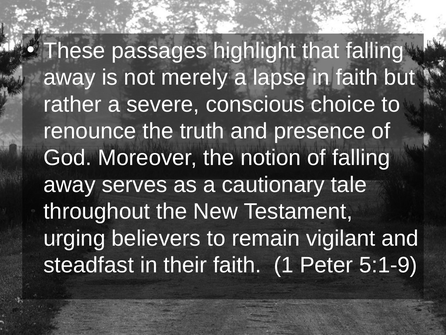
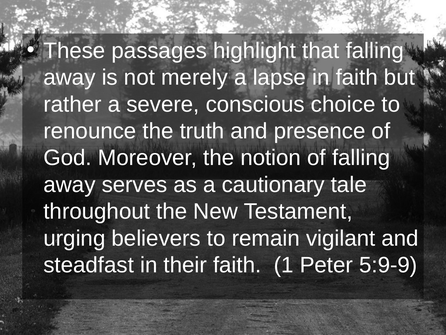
5:1-9: 5:1-9 -> 5:9-9
